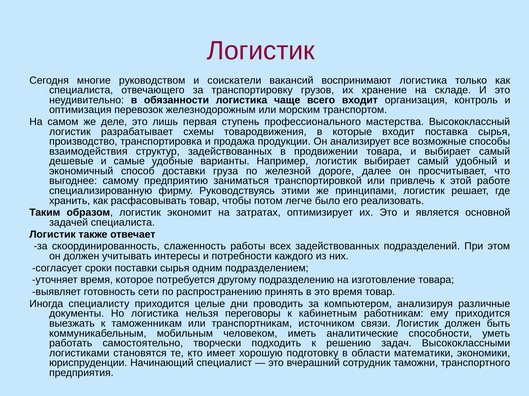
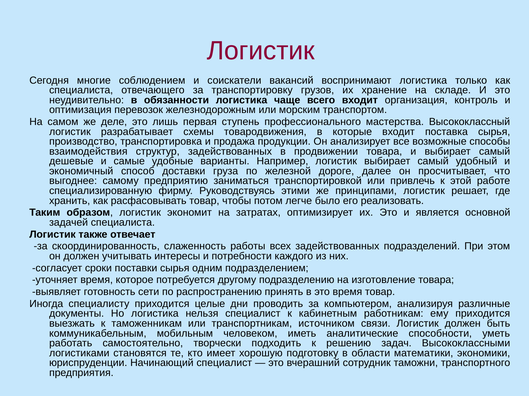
руководством: руководством -> соблюдением
нельзя переговоры: переговоры -> специалист
